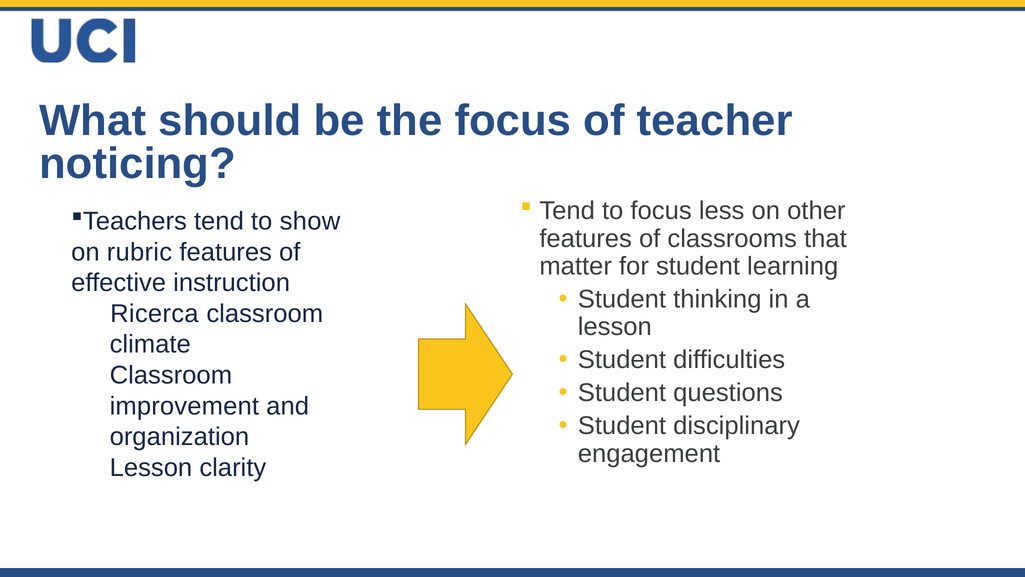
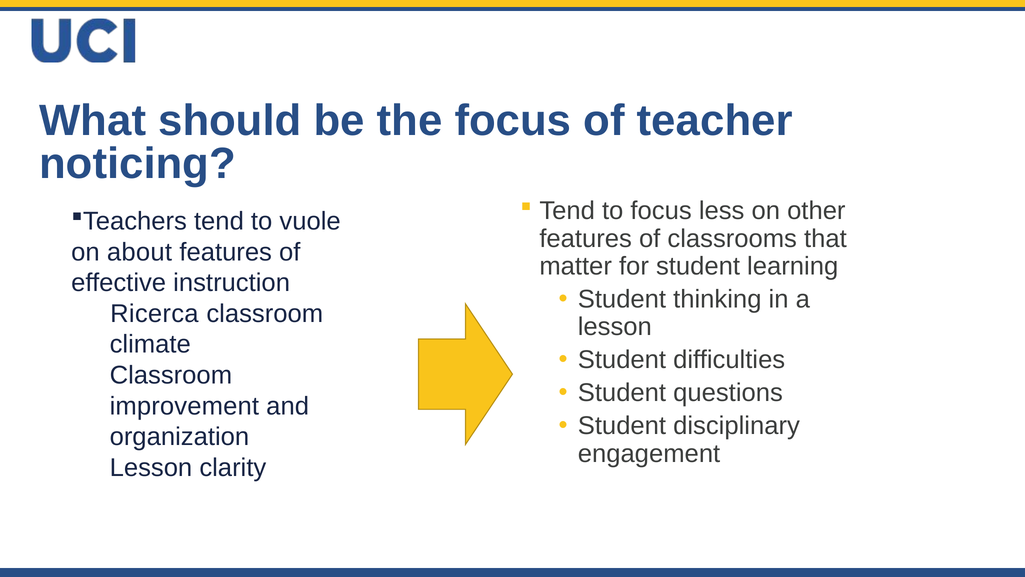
show: show -> vuole
rubric: rubric -> about
